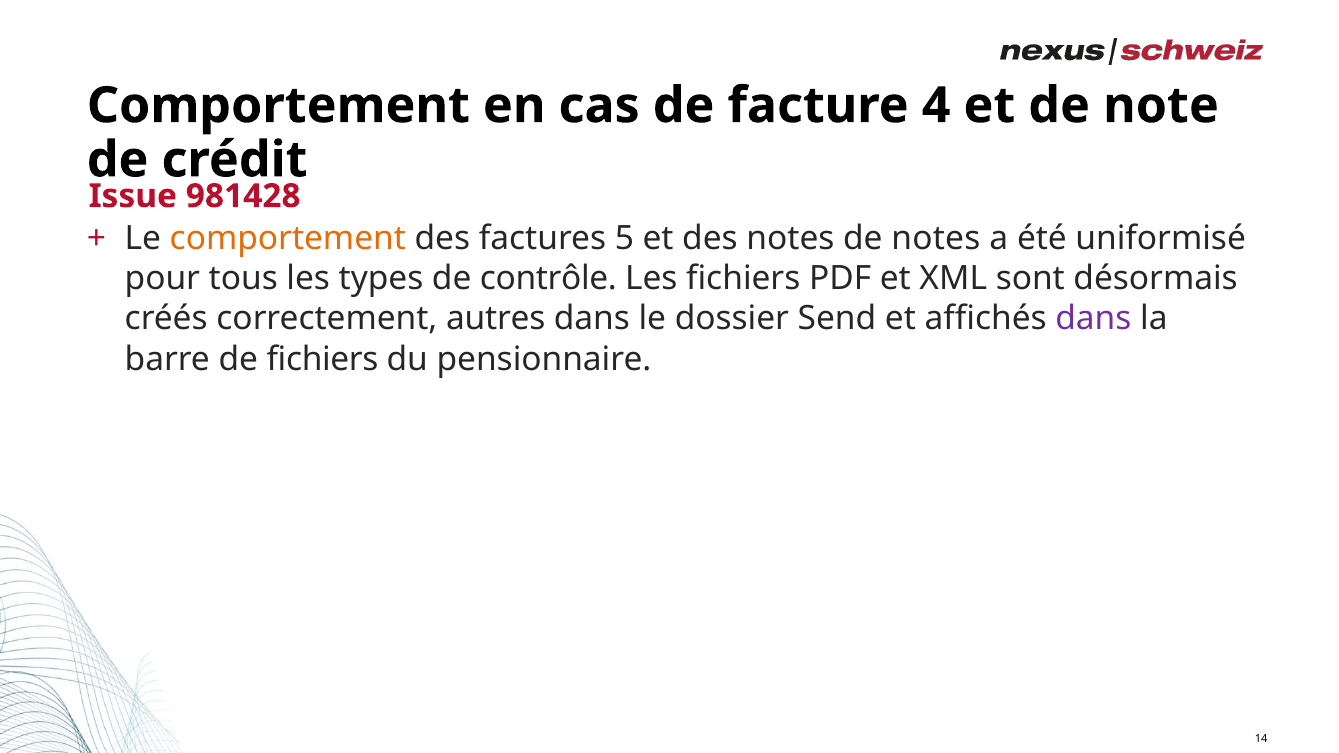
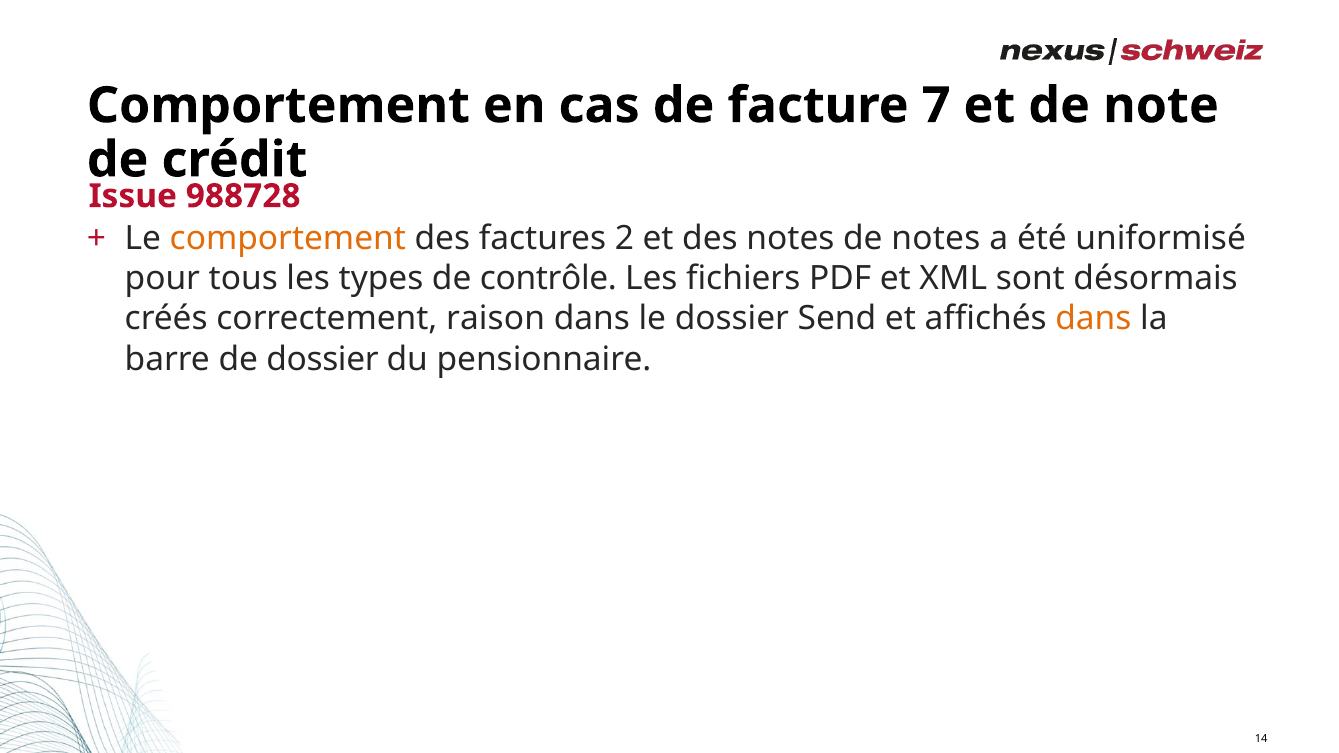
4: 4 -> 7
981428: 981428 -> 988728
5: 5 -> 2
autres: autres -> raison
dans at (1093, 319) colour: purple -> orange
de fichiers: fichiers -> dossier
